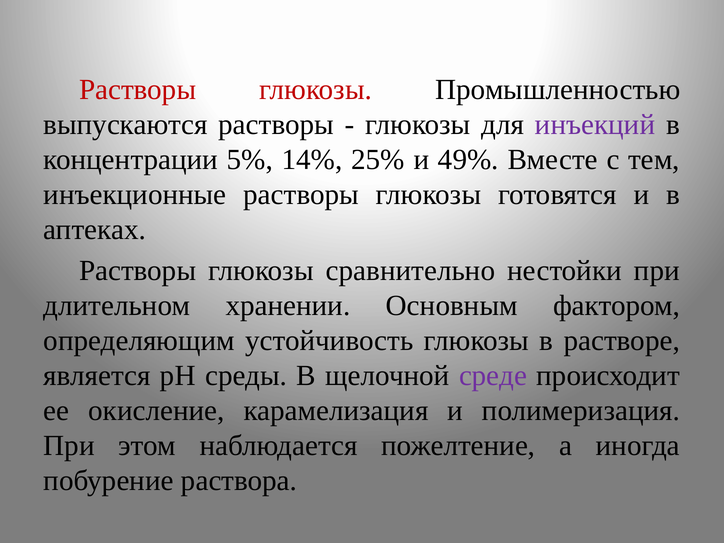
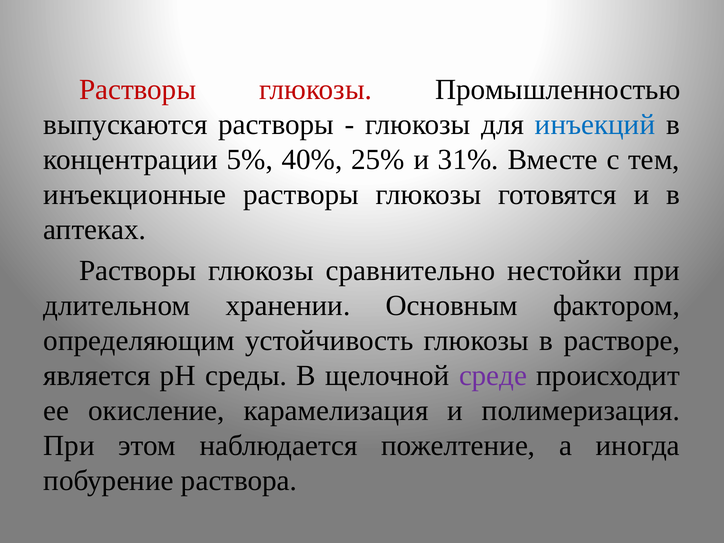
инъекций colour: purple -> blue
14%: 14% -> 40%
49%: 49% -> 31%
